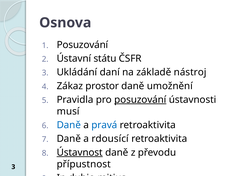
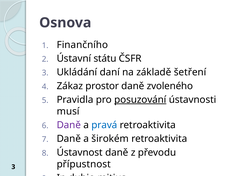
Posuzování at (82, 45): Posuzování -> Finančního
nástroj: nástroj -> šetření
umožnění: umožnění -> zvoleného
Daně at (69, 125) colour: blue -> purple
rdousící: rdousící -> širokém
Ústavnost underline: present -> none
